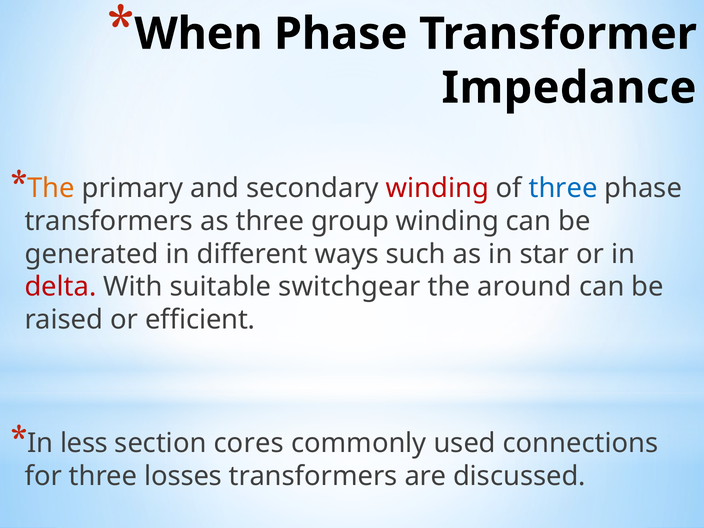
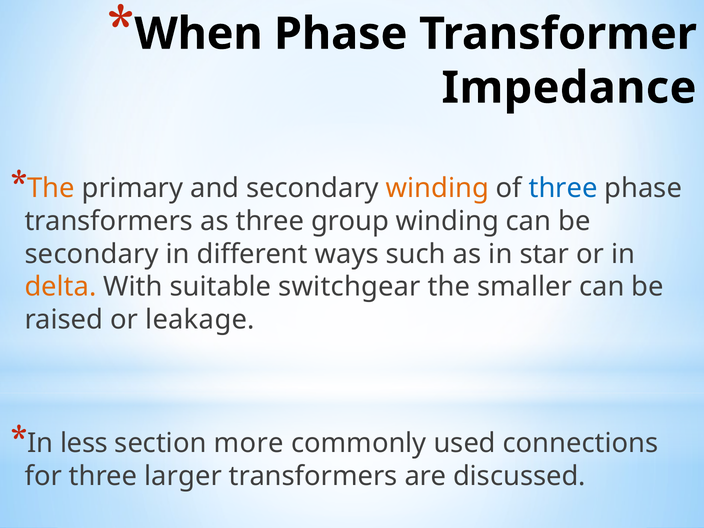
winding at (437, 188) colour: red -> orange
generated at (92, 254): generated -> secondary
delta colour: red -> orange
around: around -> smaller
efficient: efficient -> leakage
cores: cores -> more
losses: losses -> larger
